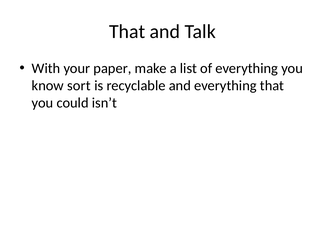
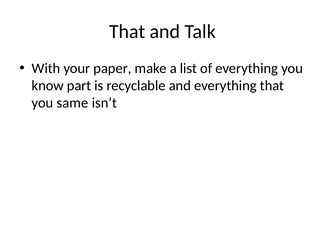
sort: sort -> part
could: could -> same
